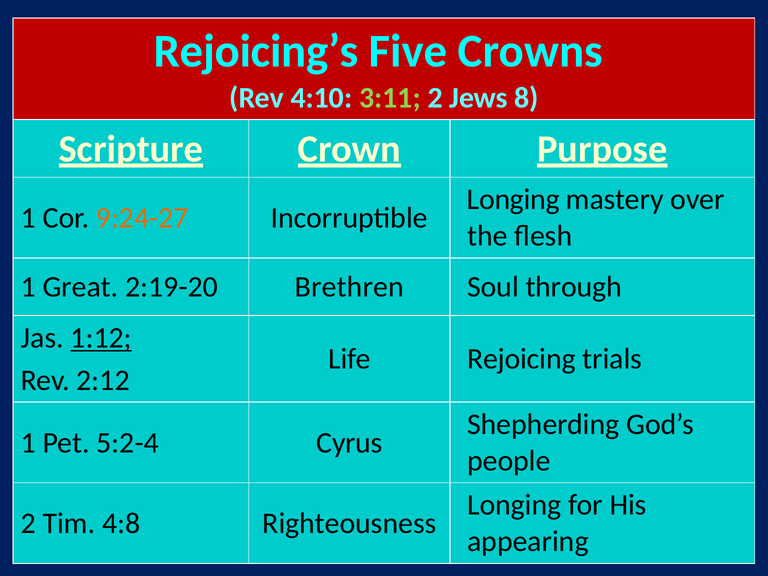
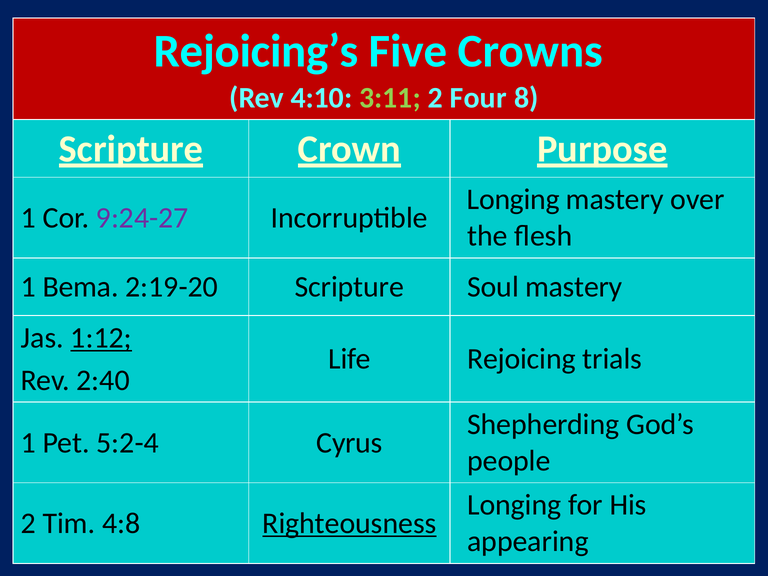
Jews: Jews -> Four
9:24-27 colour: orange -> purple
Great: Great -> Bema
2:19-20 Brethren: Brethren -> Scripture
Soul through: through -> mastery
2:12: 2:12 -> 2:40
Righteousness underline: none -> present
